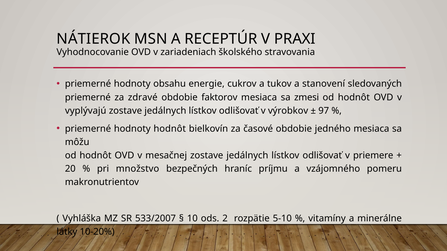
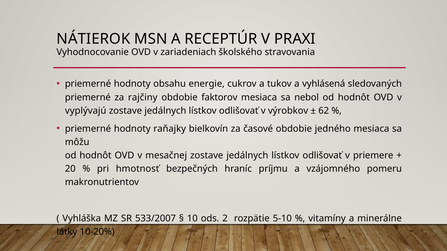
stanovení: stanovení -> vyhlásená
zdravé: zdravé -> rajčiny
zmesi: zmesi -> nebol
97: 97 -> 62
hodnoty hodnôt: hodnôt -> raňajky
množstvo: množstvo -> hmotnosť
